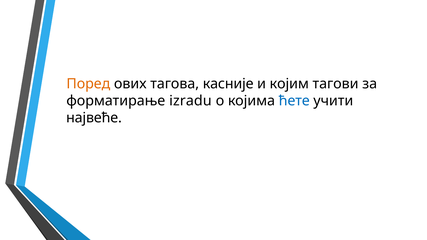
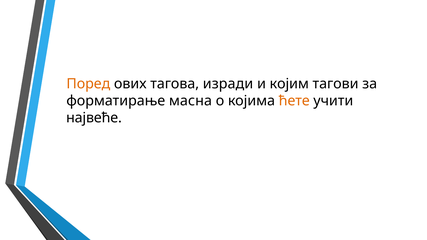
касније: касније -> изради
izradu: izradu -> масна
ћете colour: blue -> orange
